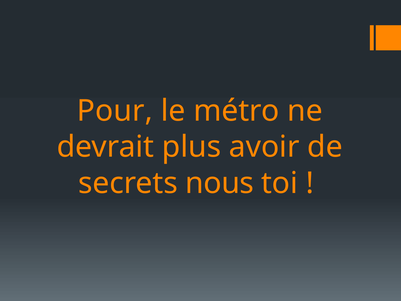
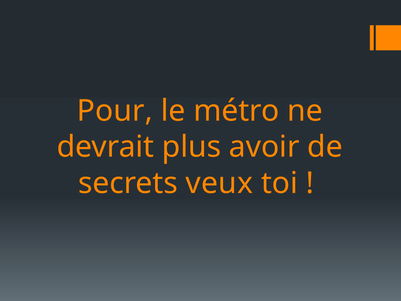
nous: nous -> veux
